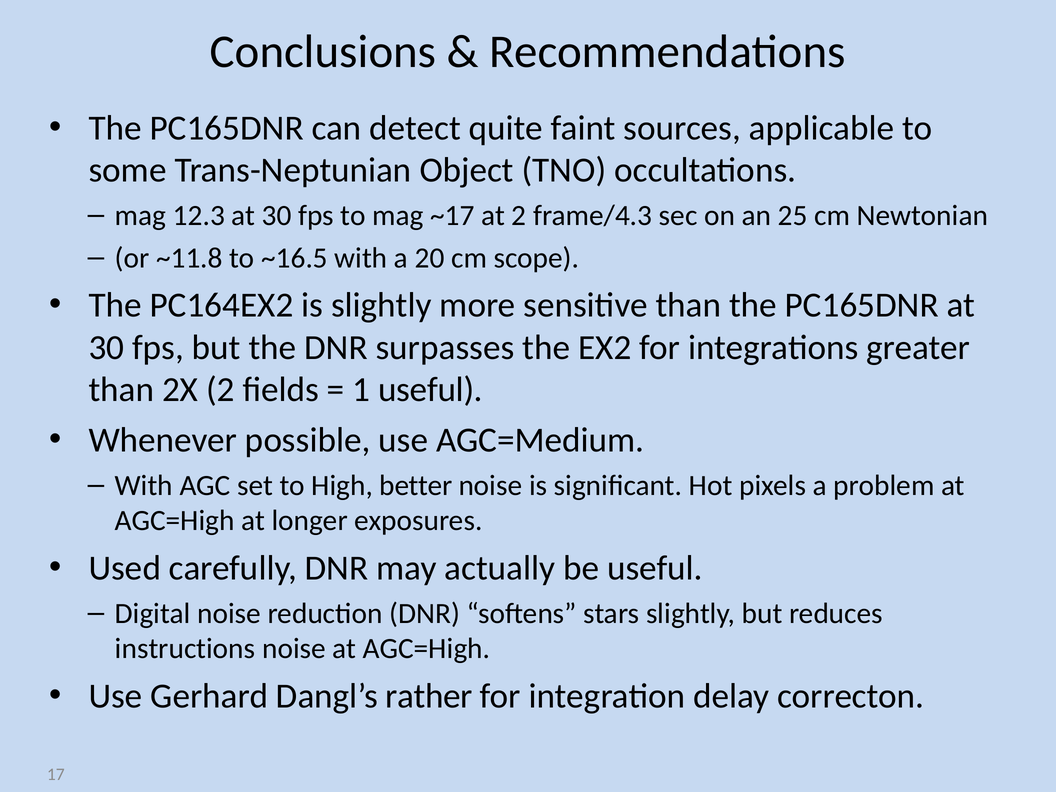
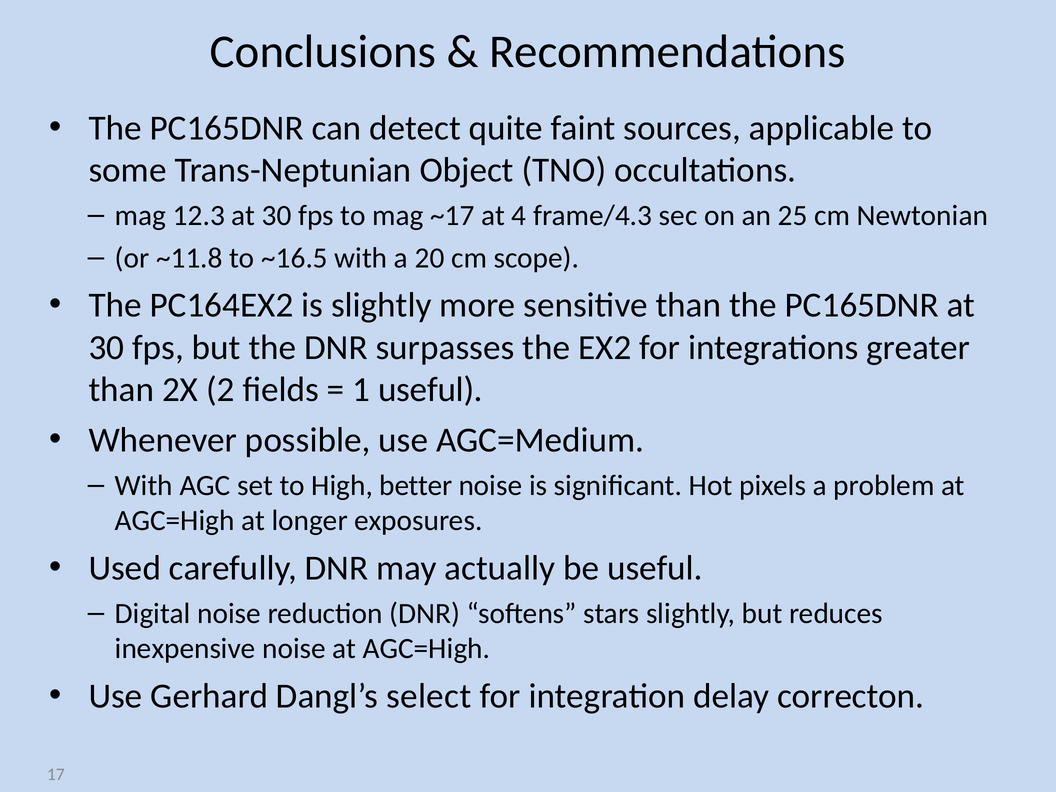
at 2: 2 -> 4
instructions: instructions -> inexpensive
rather: rather -> select
